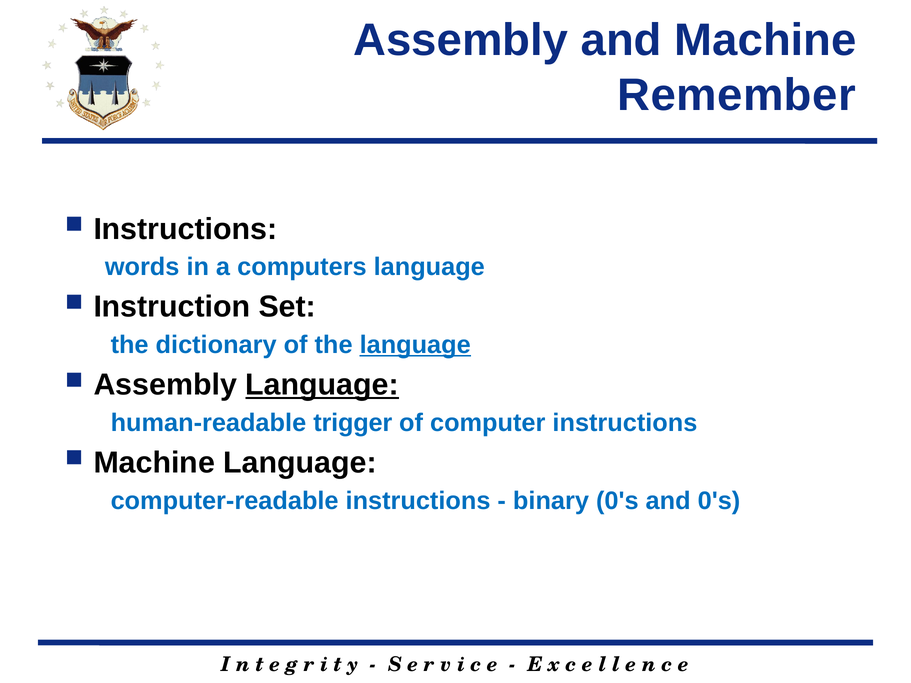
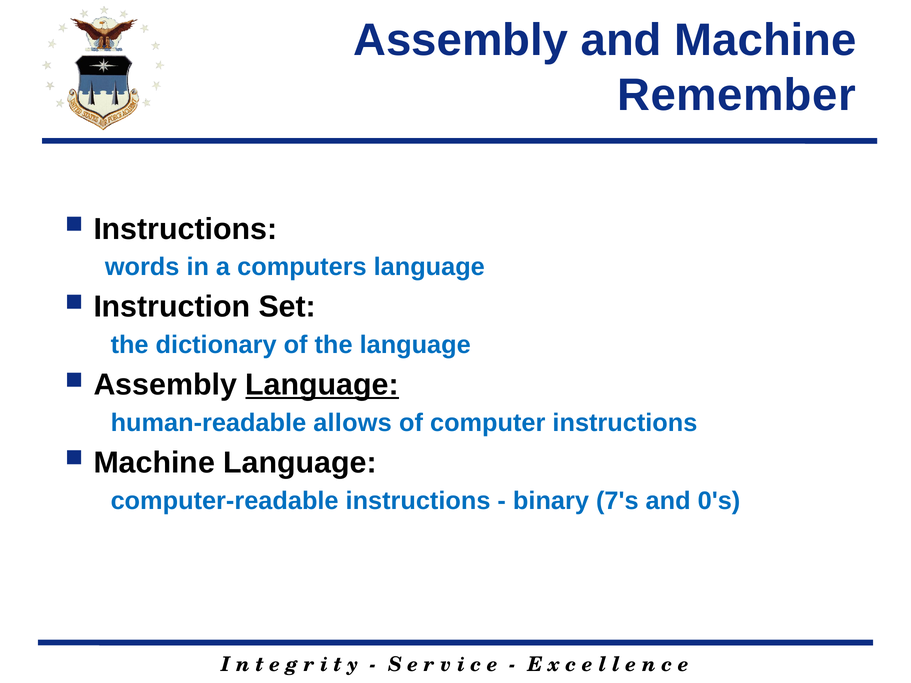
language at (415, 345) underline: present -> none
trigger: trigger -> allows
binary 0's: 0's -> 7's
